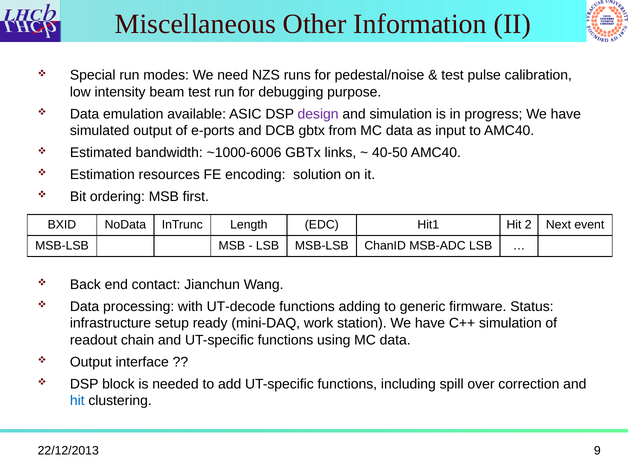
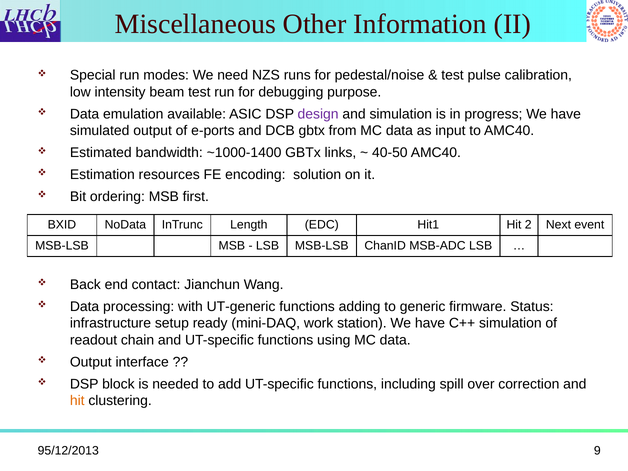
~1000-6006: ~1000-6006 -> ~1000-1400
UT-decode: UT-decode -> UT-generic
hit at (77, 401) colour: blue -> orange
22/12/2013: 22/12/2013 -> 95/12/2013
